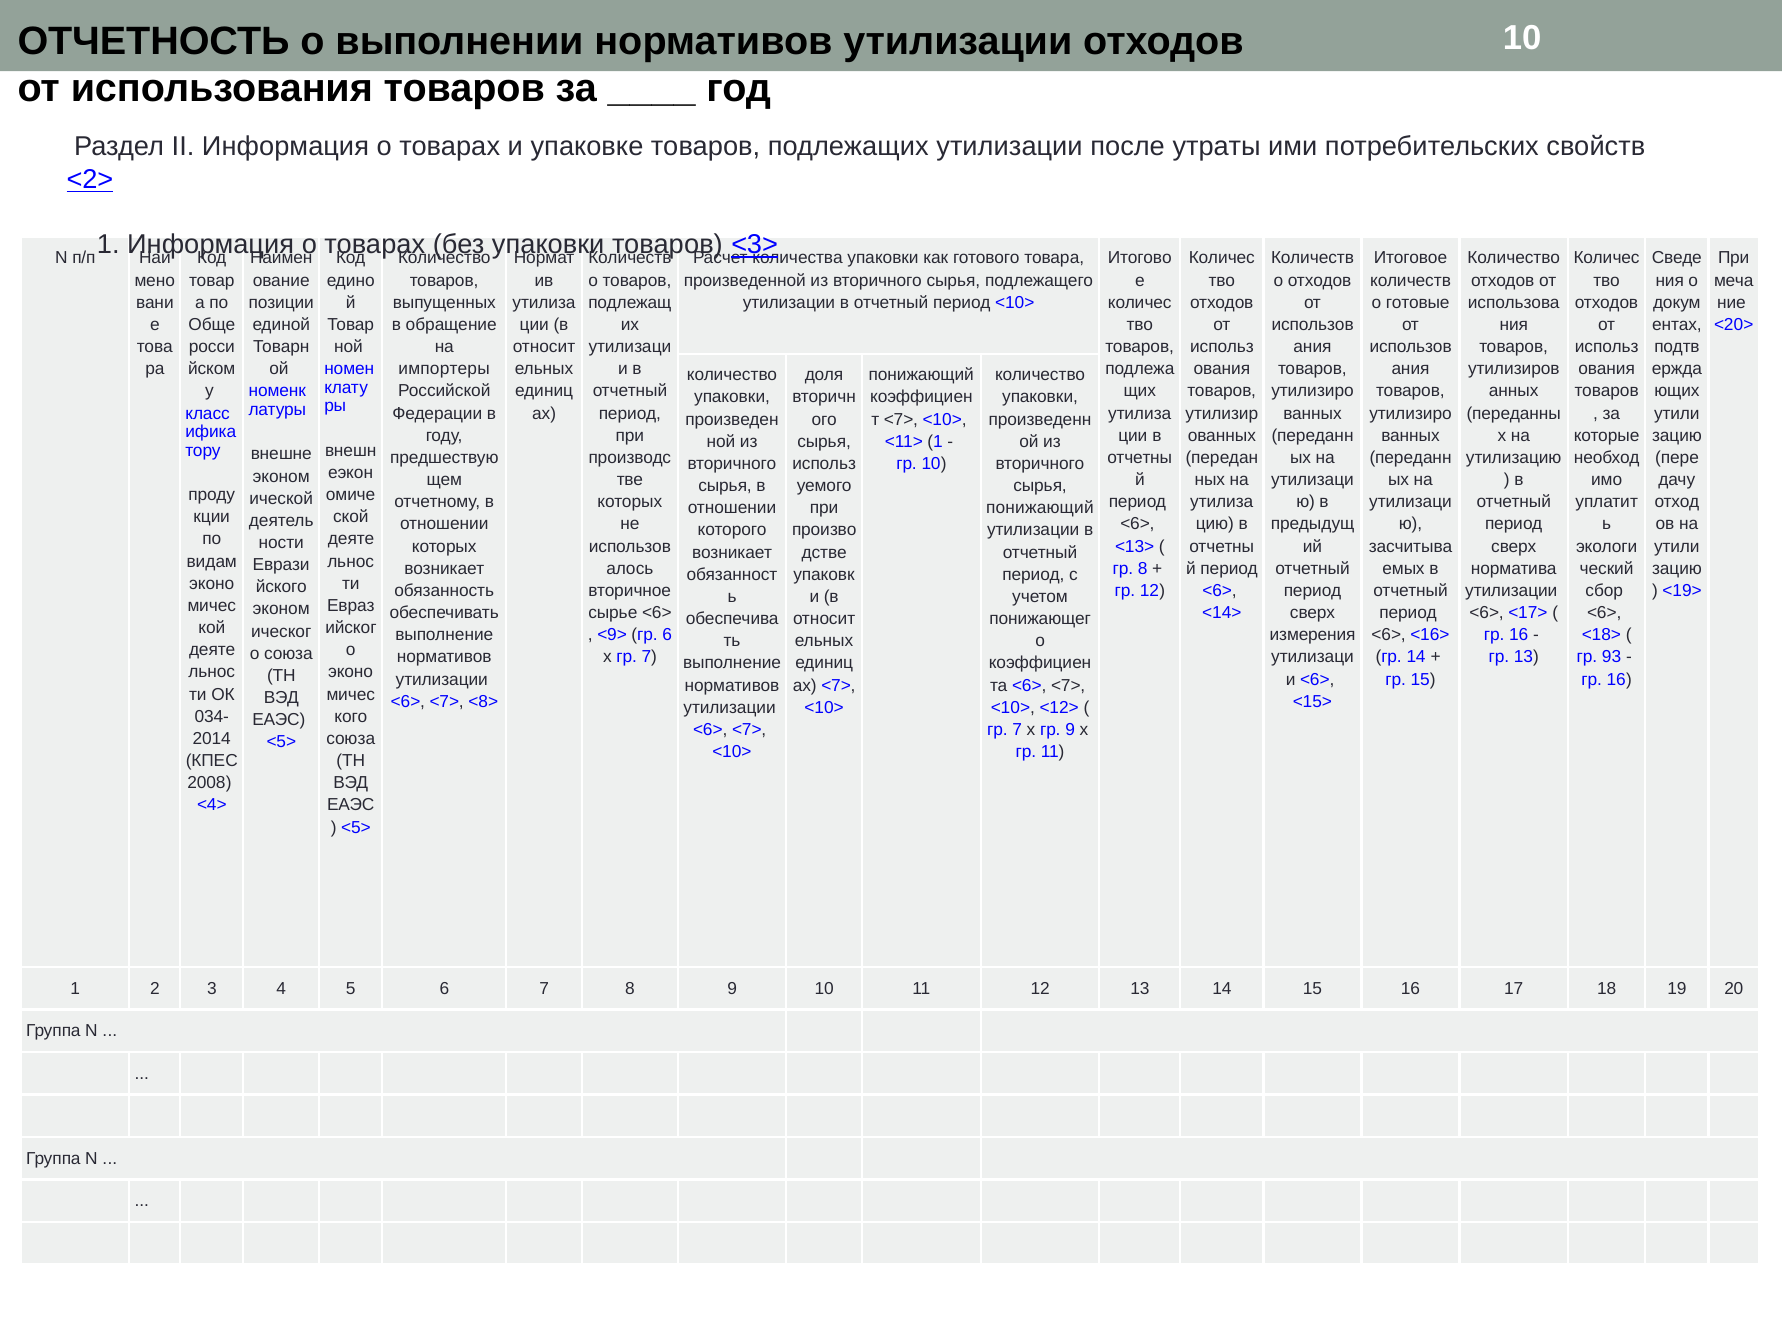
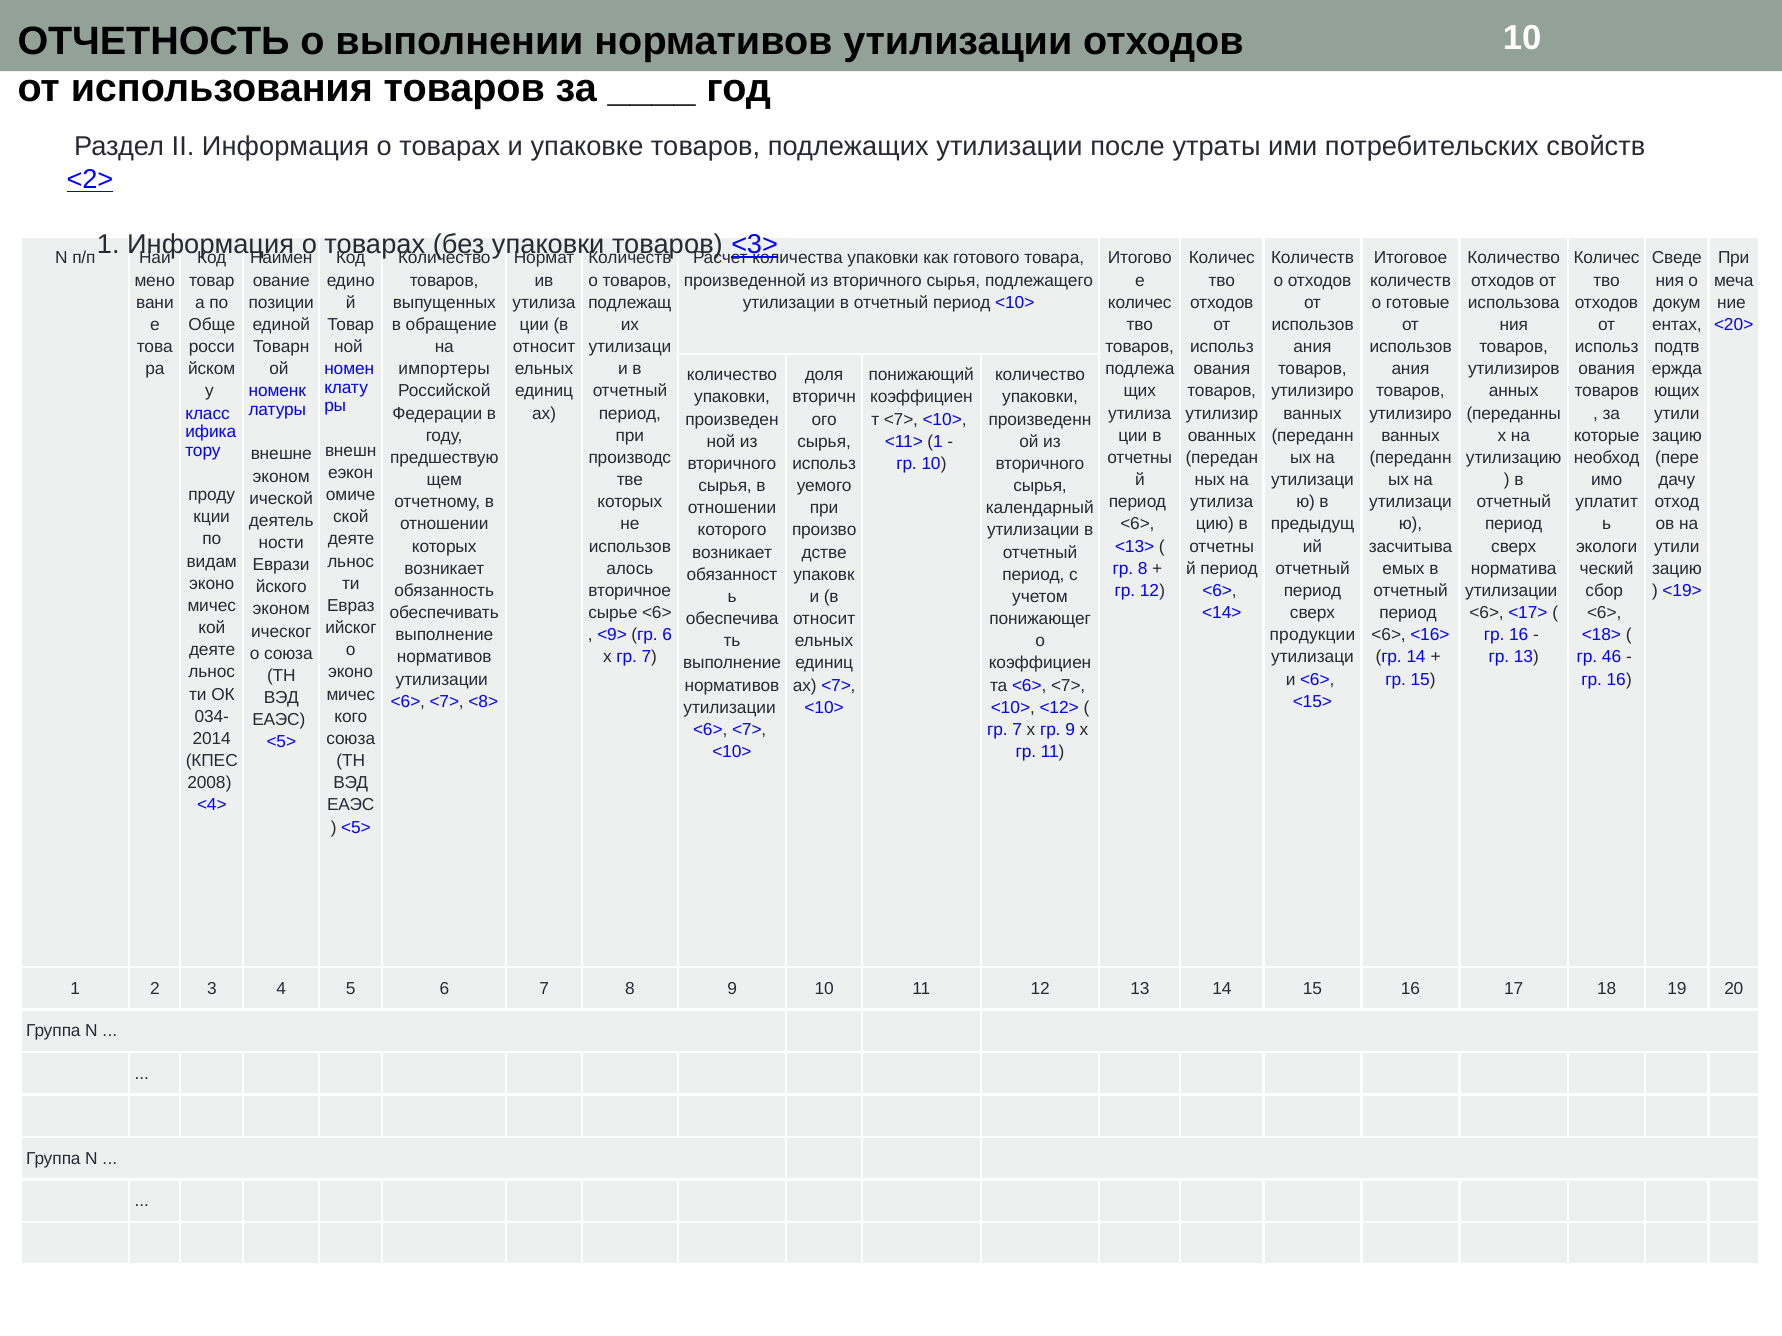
понижающий at (1040, 508): понижающий -> календарный
измерения: измерения -> продукции
93: 93 -> 46
